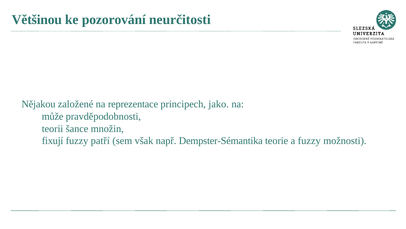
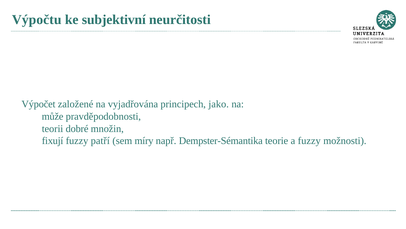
Většinou: Většinou -> Výpočtu
pozorování: pozorování -> subjektivní
Nějakou: Nějakou -> Výpočet
reprezentace: reprezentace -> vyjadřována
šance: šance -> dobré
však: však -> míry
